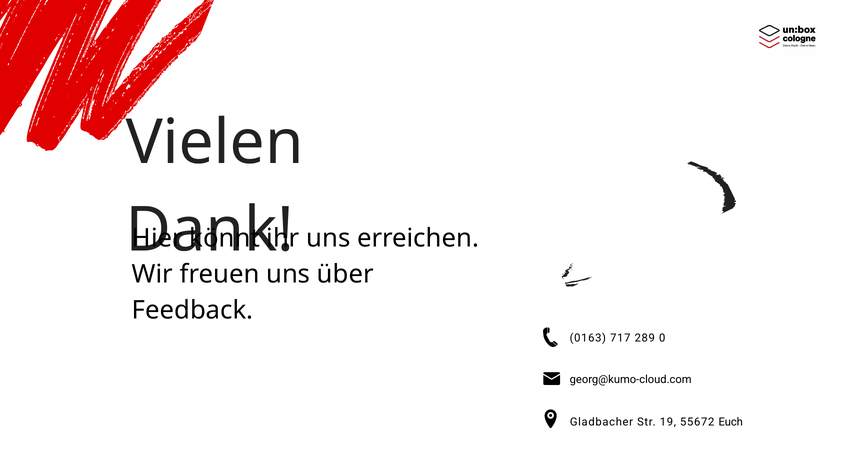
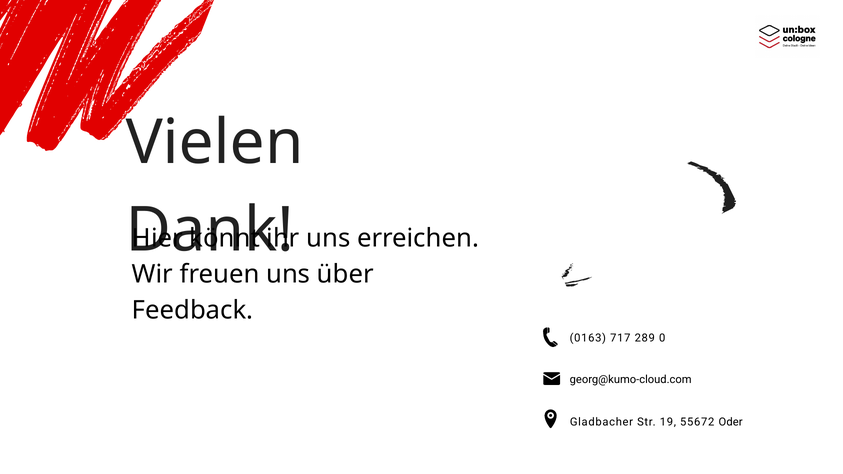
Euch: Euch -> Oder
